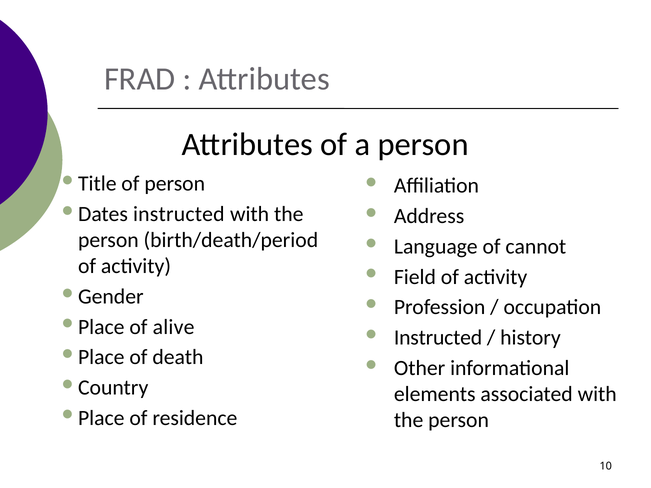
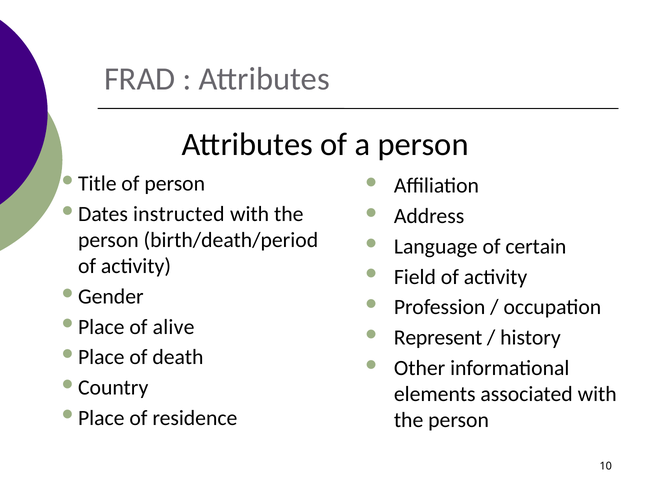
cannot: cannot -> certain
Instructed at (438, 338): Instructed -> Represent
